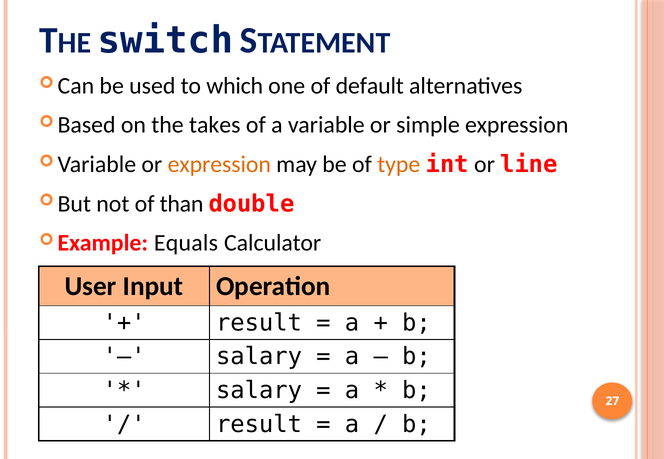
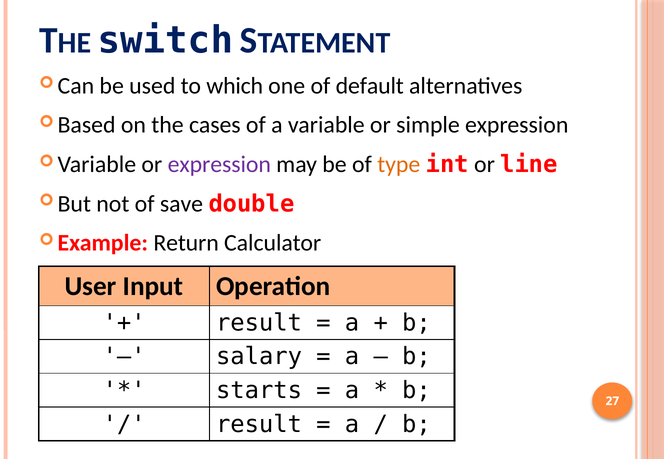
takes: takes -> cases
expression at (219, 165) colour: orange -> purple
than: than -> save
Equals: Equals -> Return
salary at (259, 391): salary -> starts
